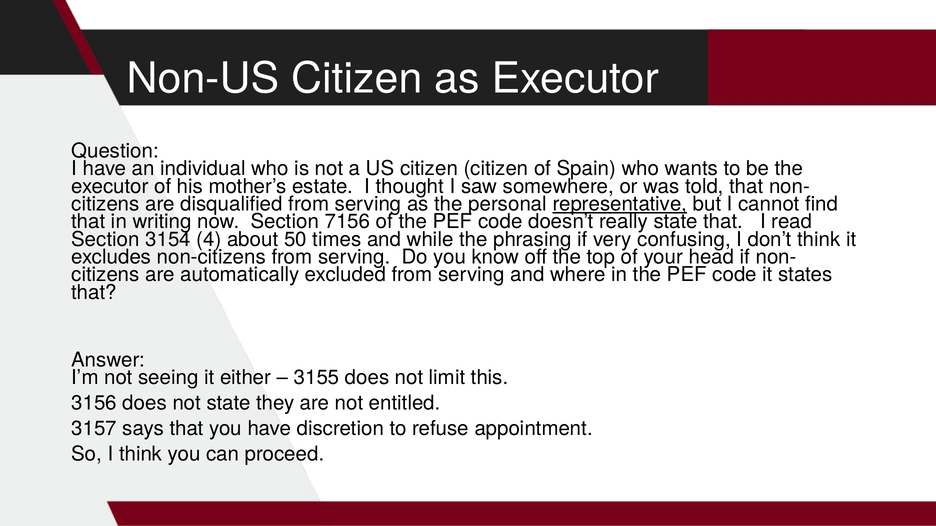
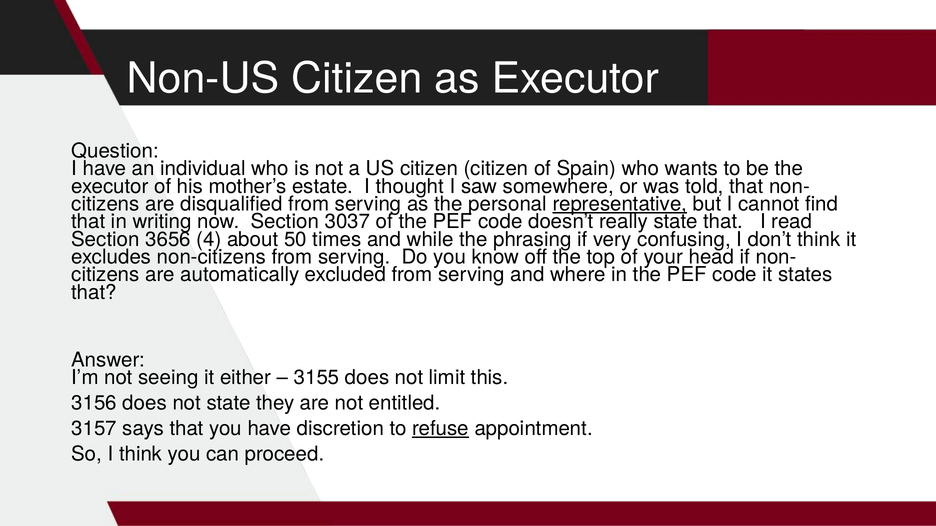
7156: 7156 -> 3037
3154: 3154 -> 3656
refuse underline: none -> present
